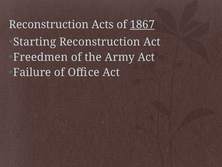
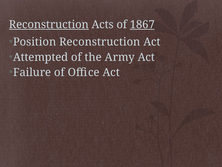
Reconstruction at (49, 24) underline: none -> present
Starting: Starting -> Position
Freedmen: Freedmen -> Attempted
